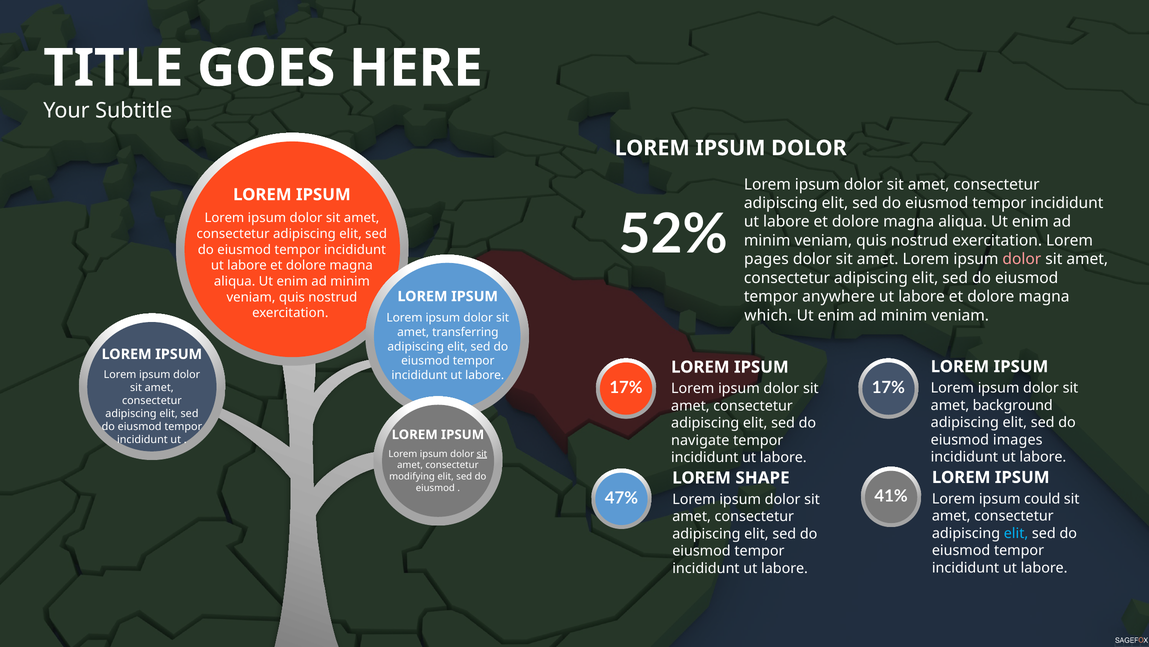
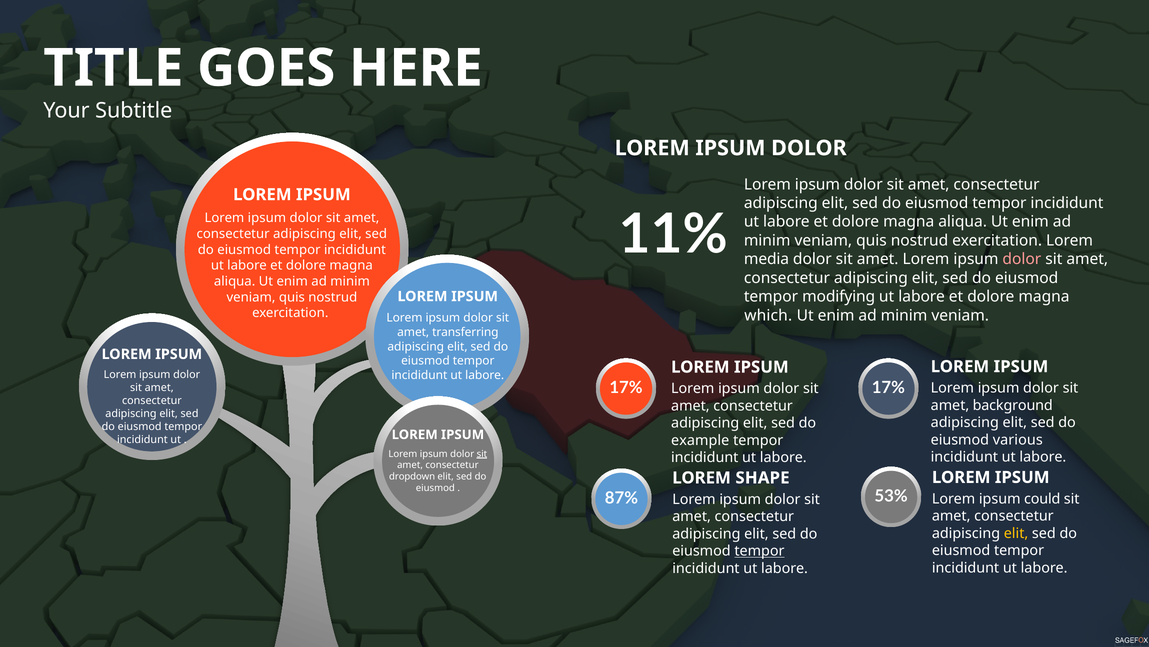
52%: 52% -> 11%
pages: pages -> media
anywhere: anywhere -> modifying
images: images -> various
navigate: navigate -> example
modifying: modifying -> dropdown
41%: 41% -> 53%
47%: 47% -> 87%
elit at (1016, 533) colour: light blue -> yellow
tempor at (759, 550) underline: none -> present
